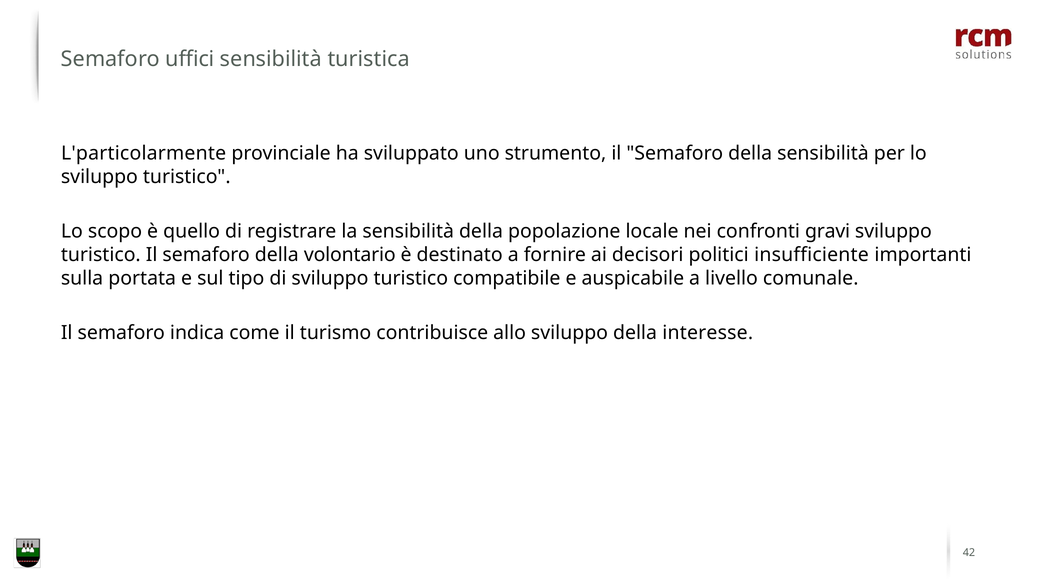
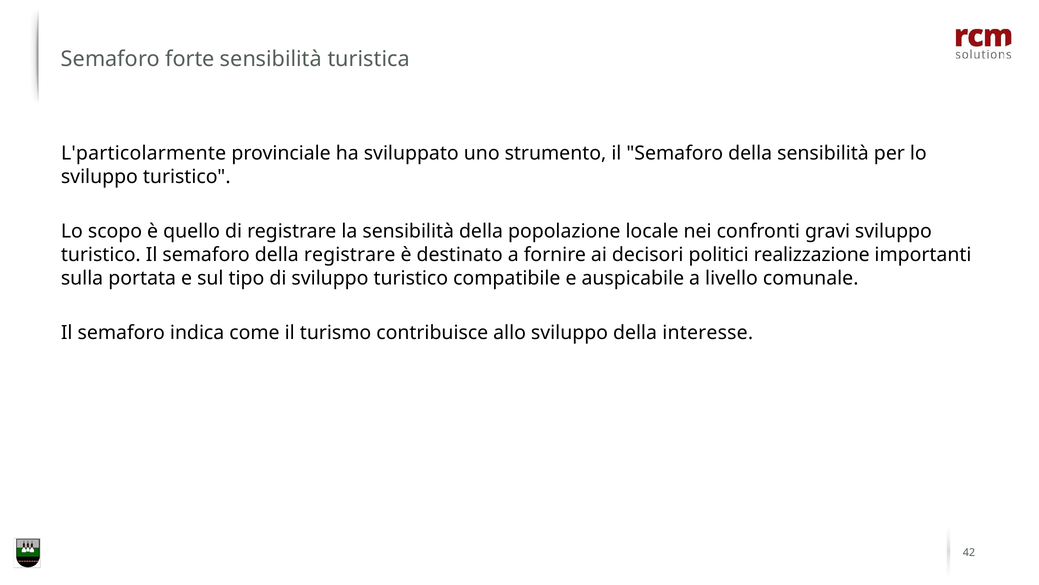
uffici: uffici -> forte
della volontario: volontario -> registrare
insufficiente: insufficiente -> realizzazione
